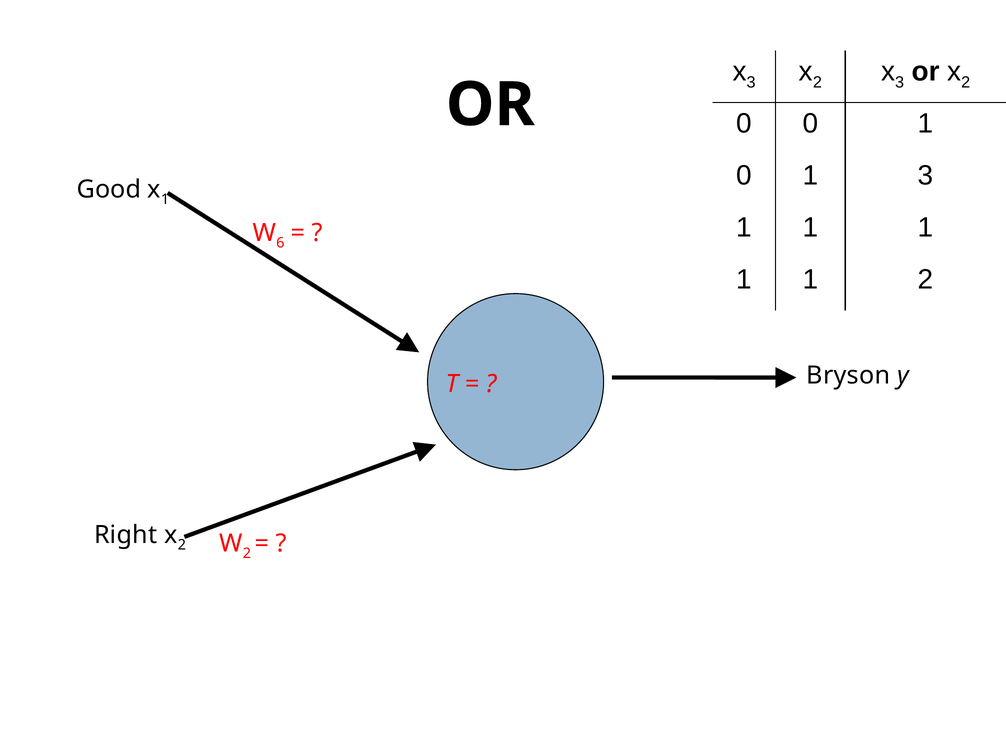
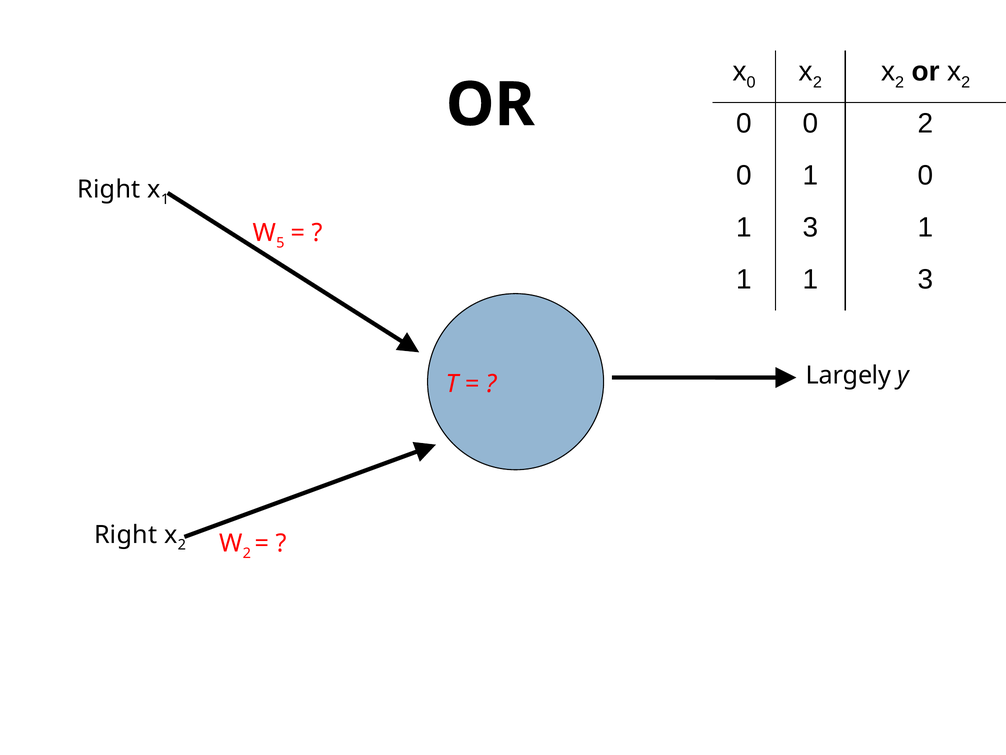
3 at (751, 82): 3 -> 0
3 at (900, 82): 3 -> 2
0 0 1: 1 -> 2
1 3: 3 -> 0
Good at (109, 189): Good -> Right
1 at (810, 227): 1 -> 3
6: 6 -> 5
1 1 2: 2 -> 3
Bryson: Bryson -> Largely
